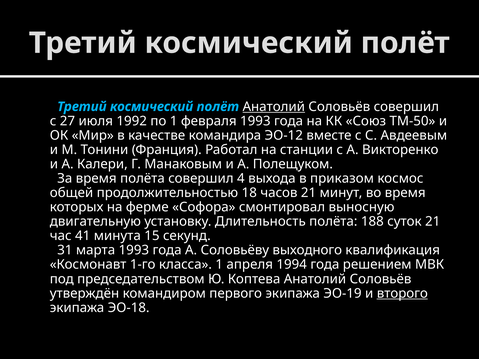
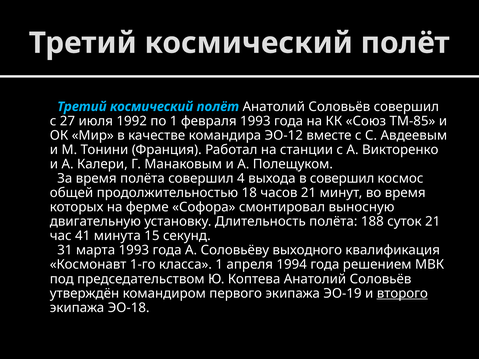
Анатолий at (274, 107) underline: present -> none
ТМ-50: ТМ-50 -> ТМ-85
в приказом: приказом -> совершил
